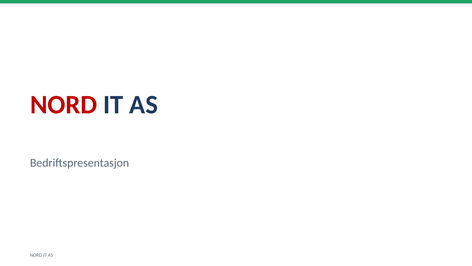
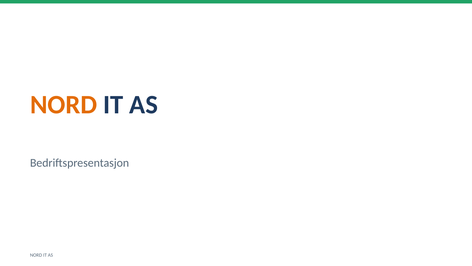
NORD at (64, 105) colour: red -> orange
